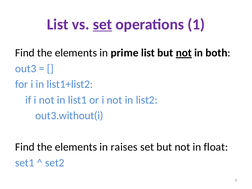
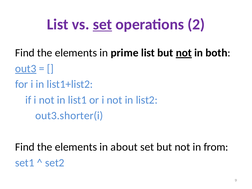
1: 1 -> 2
out3 underline: none -> present
out3.without(i: out3.without(i -> out3.shorter(i
raises: raises -> about
float: float -> from
